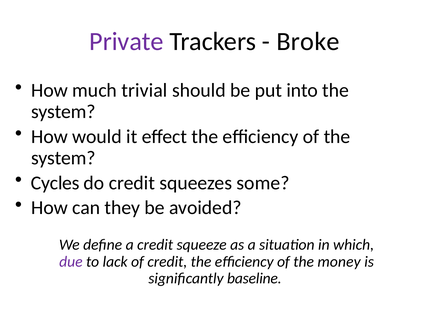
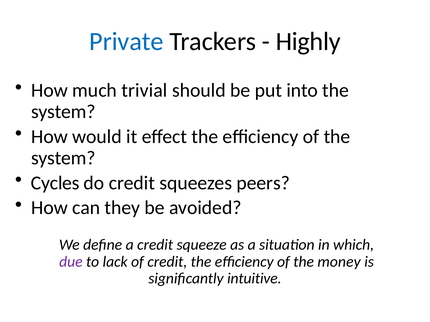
Private colour: purple -> blue
Broke: Broke -> Highly
some: some -> peers
baseline: baseline -> intuitive
